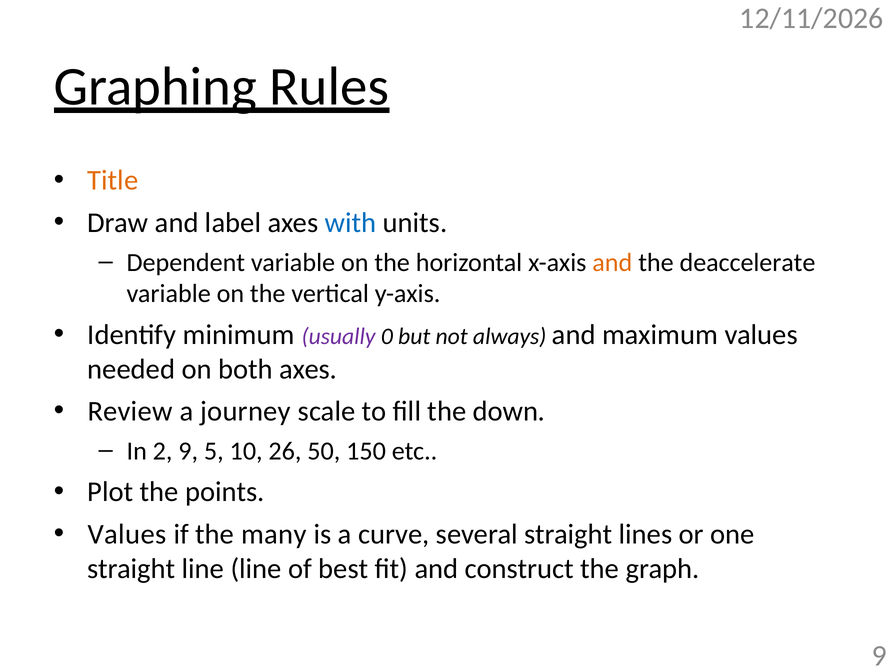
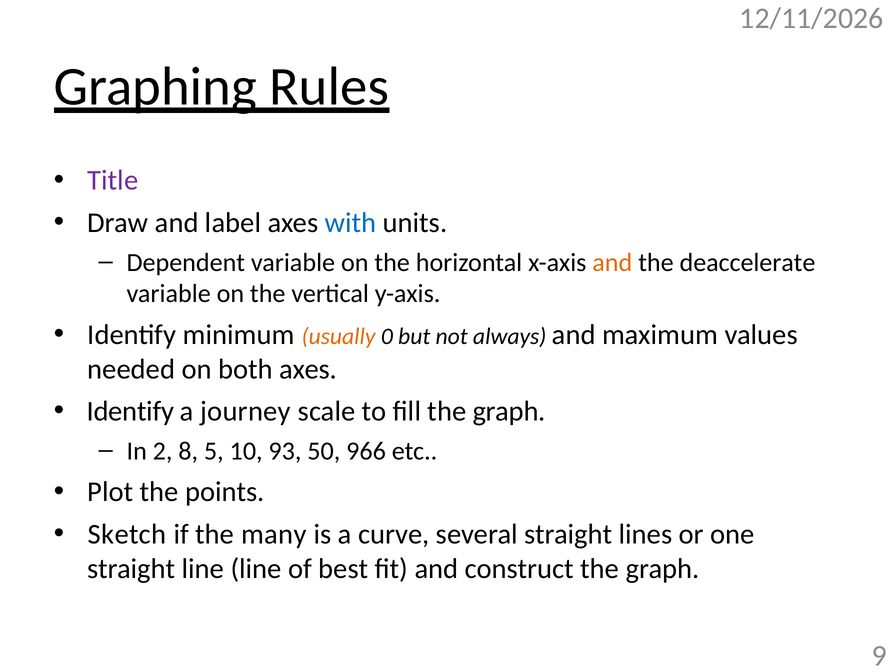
Title colour: orange -> purple
usually colour: purple -> orange
Review at (130, 411): Review -> Identify
fill the down: down -> graph
2 9: 9 -> 8
26: 26 -> 93
150: 150 -> 966
Values at (127, 534): Values -> Sketch
